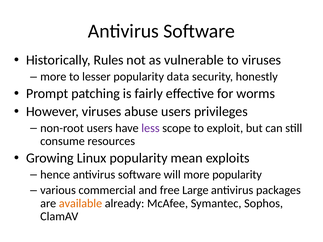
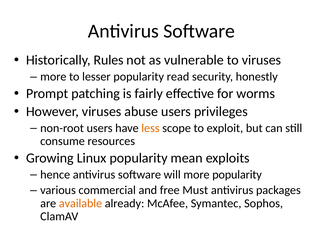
data: data -> read
less colour: purple -> orange
Large: Large -> Must
